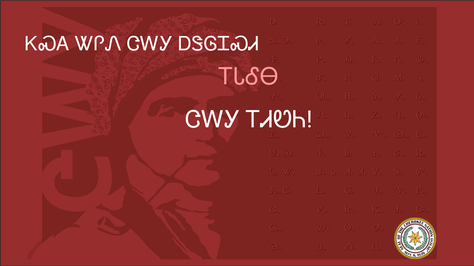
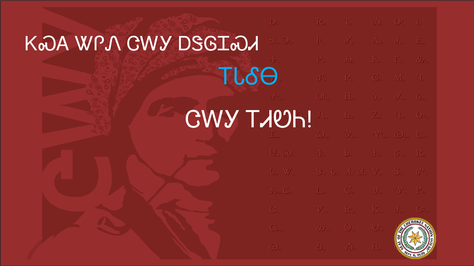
ᎢᏓᎴᎾ colour: pink -> light blue
